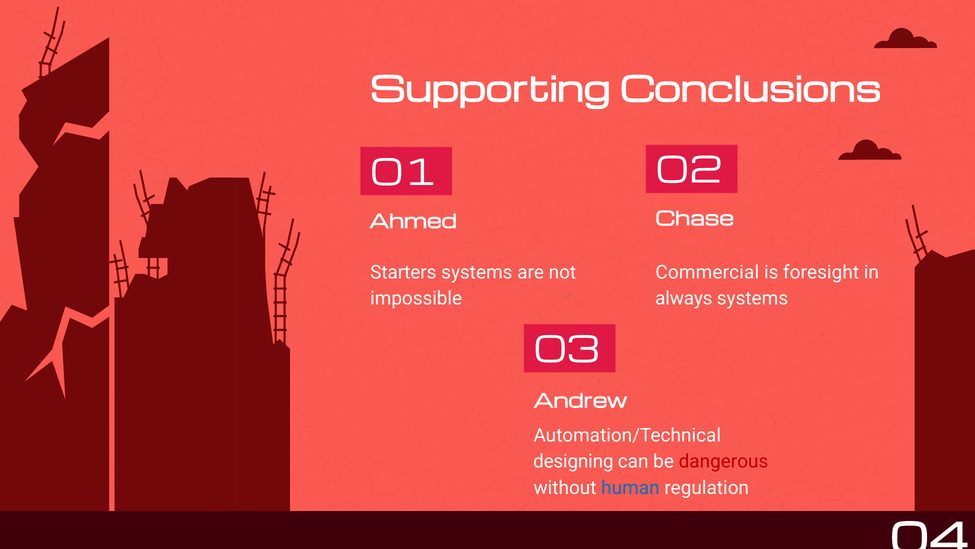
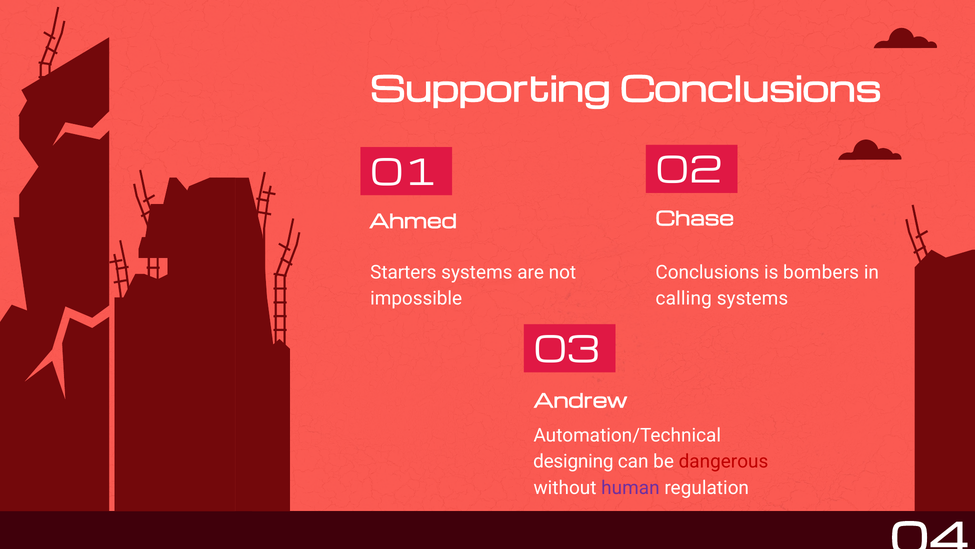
Commercial at (707, 272): Commercial -> Conclusions
foresight: foresight -> bombers
always: always -> calling
human colour: blue -> purple
